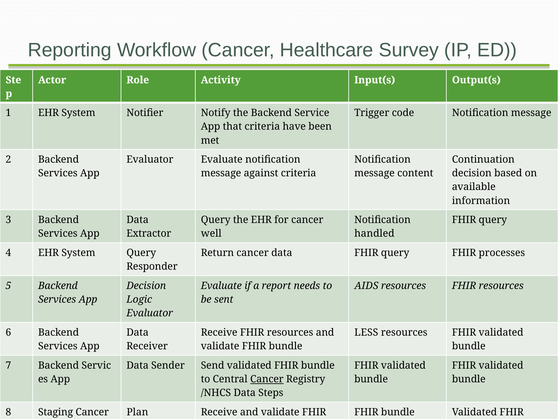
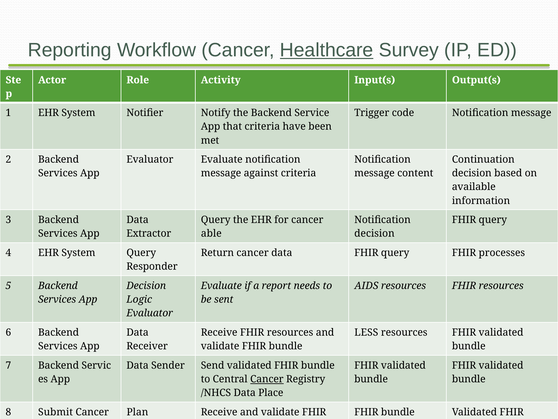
Healthcare underline: none -> present
well: well -> able
handled at (374, 233): handled -> decision
Data Steps: Steps -> Place
Staging: Staging -> Submit
